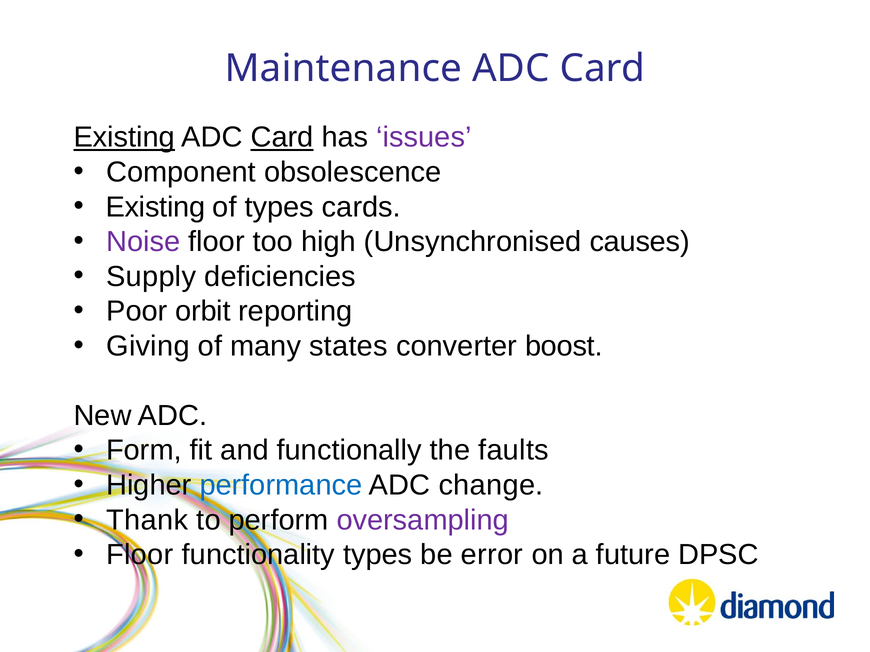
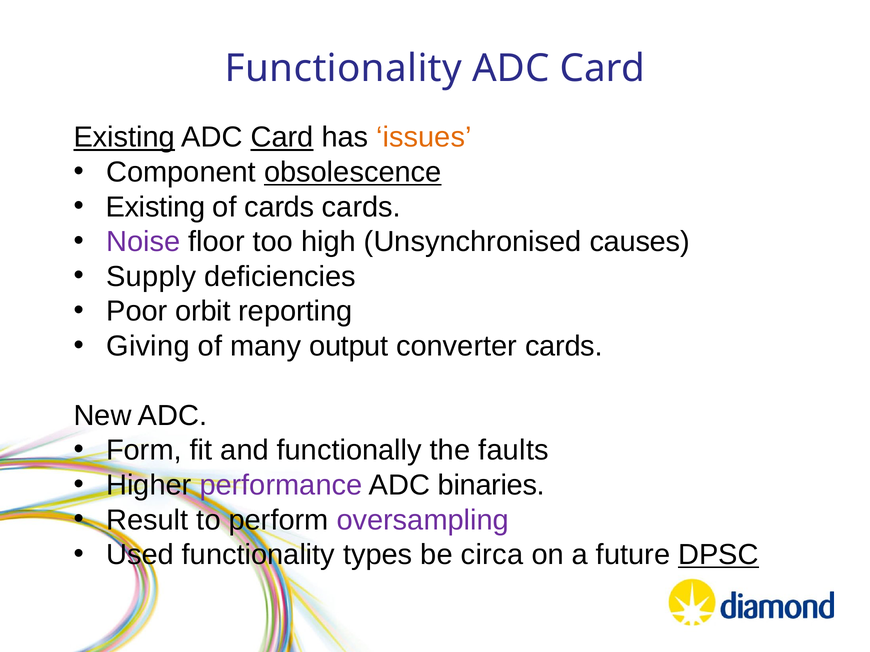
Maintenance at (343, 69): Maintenance -> Functionality
issues colour: purple -> orange
obsolescence underline: none -> present
of types: types -> cards
states: states -> output
converter boost: boost -> cards
performance colour: blue -> purple
change: change -> binaries
Thank: Thank -> Result
Floor at (140, 555): Floor -> Used
error: error -> circa
DPSC underline: none -> present
